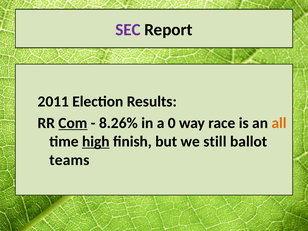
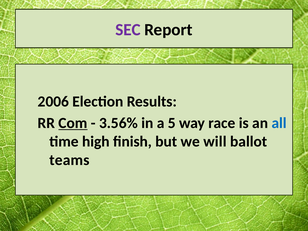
2011: 2011 -> 2006
8.26%: 8.26% -> 3.56%
0: 0 -> 5
all colour: orange -> blue
high underline: present -> none
still: still -> will
